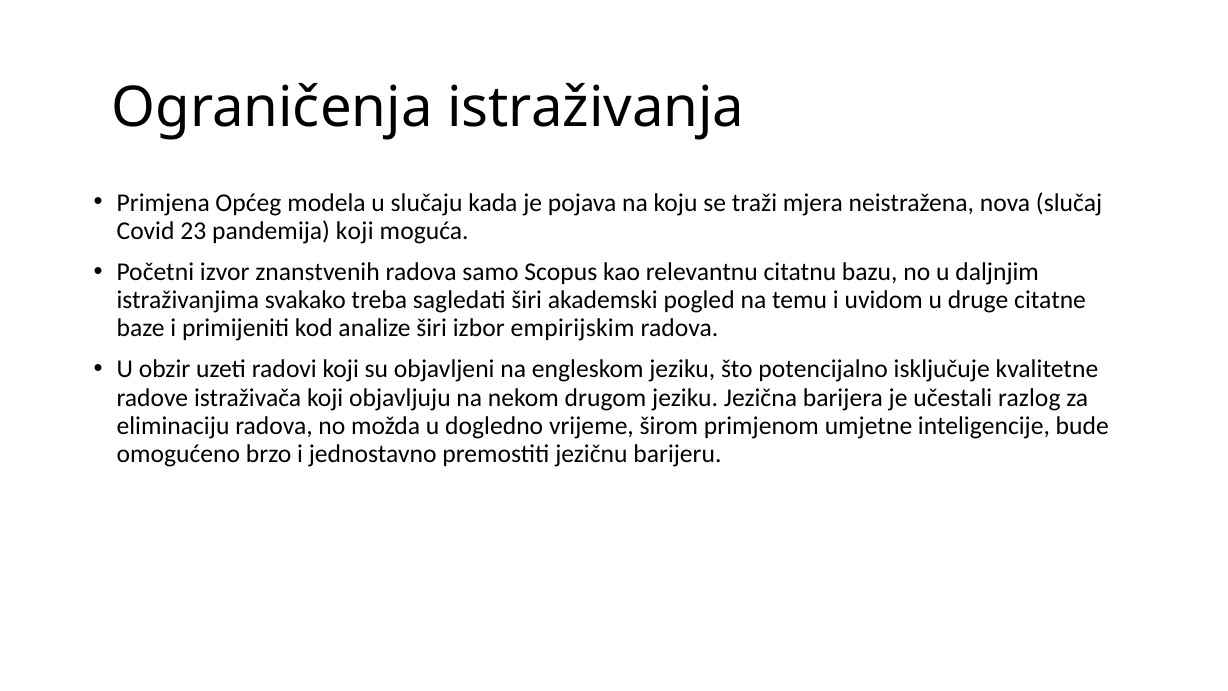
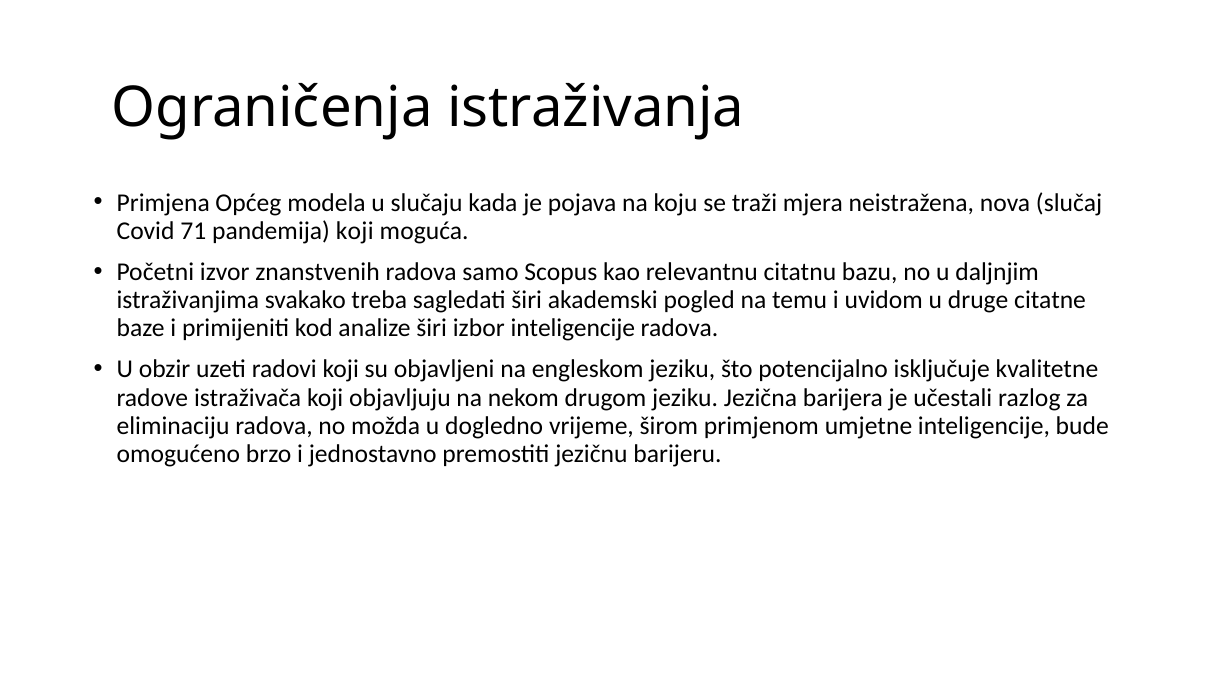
23: 23 -> 71
izbor empirijskim: empirijskim -> inteligencije
